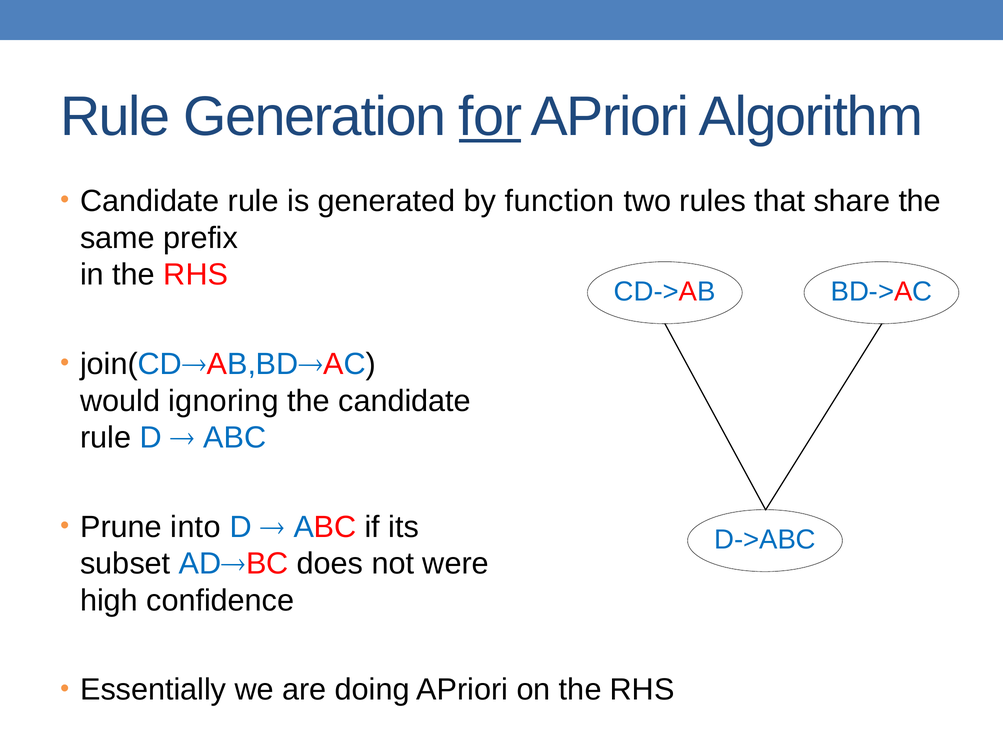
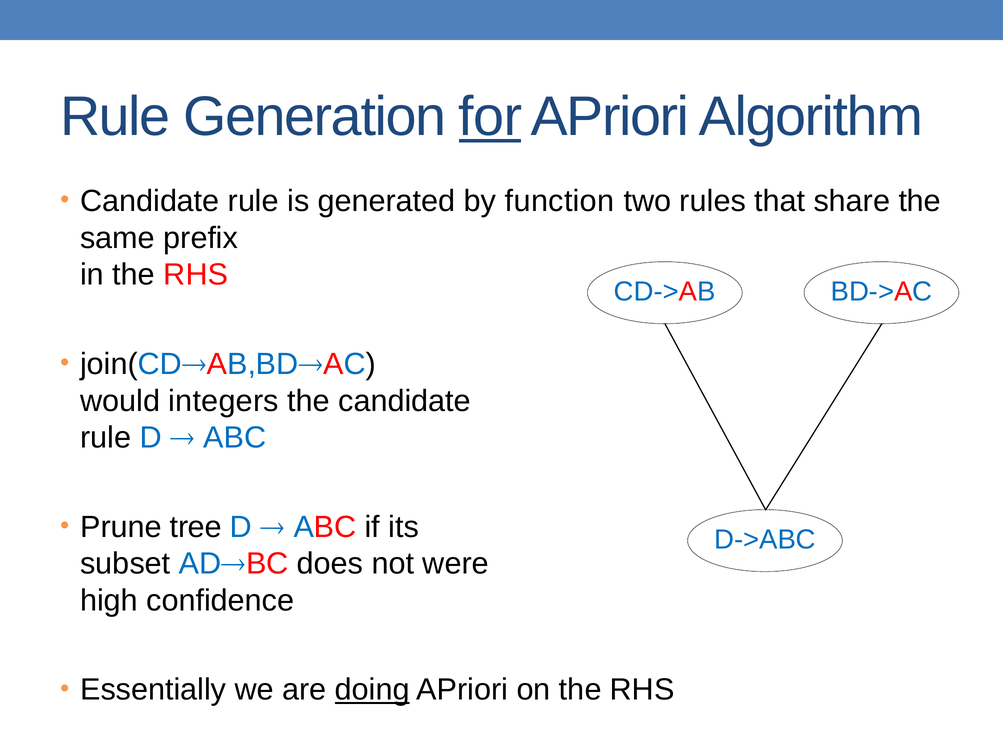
ignoring: ignoring -> integers
into: into -> tree
doing underline: none -> present
